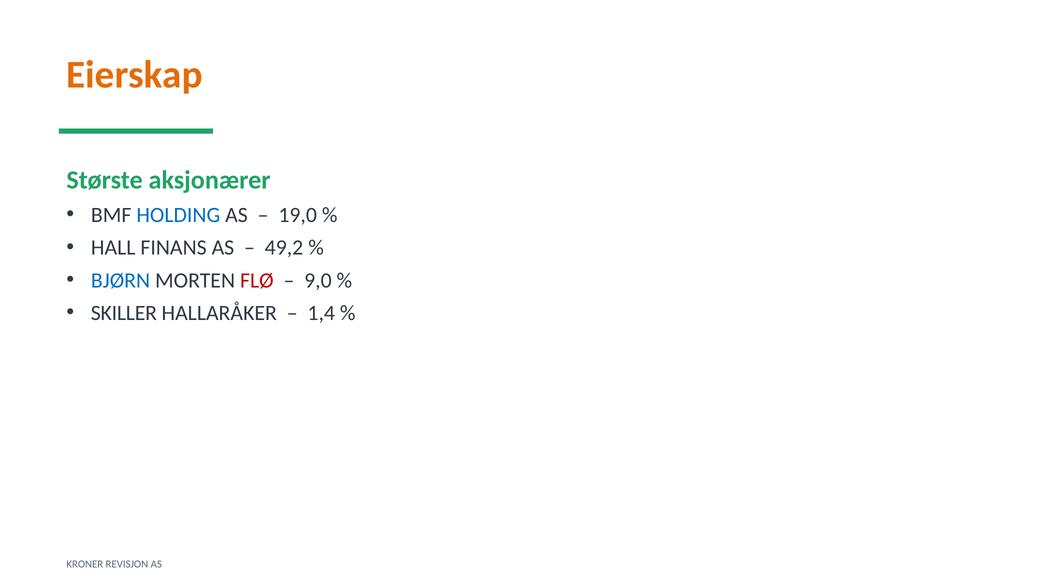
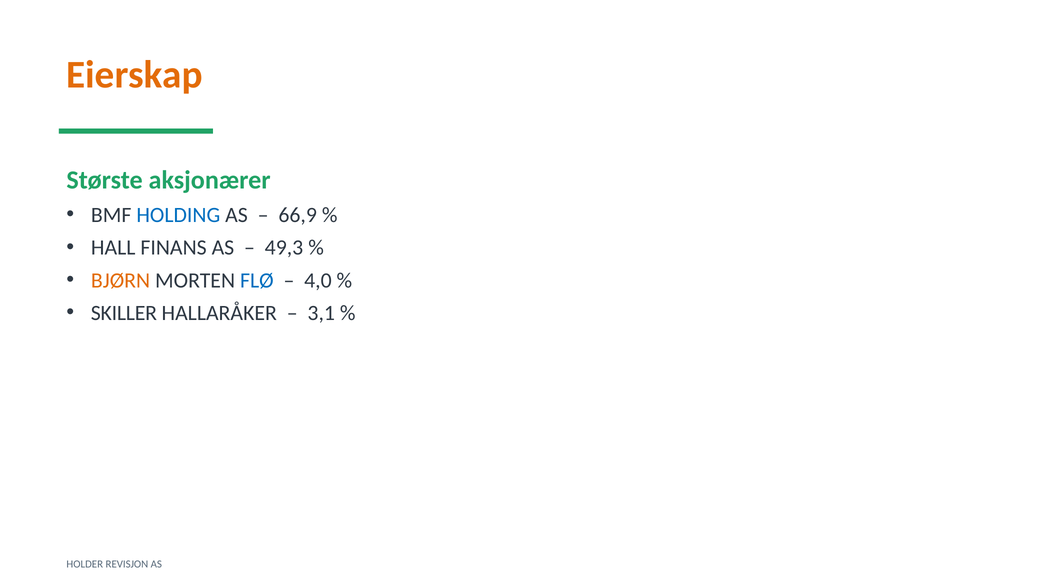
19,0: 19,0 -> 66,9
49,2: 49,2 -> 49,3
BJØRN colour: blue -> orange
FLØ colour: red -> blue
9,0: 9,0 -> 4,0
1,4: 1,4 -> 3,1
KRONER: KRONER -> HOLDER
